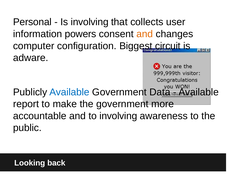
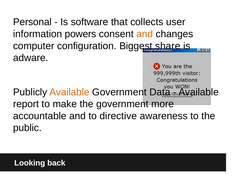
Is involving: involving -> software
circuit: circuit -> share
Available at (69, 92) colour: blue -> orange
to involving: involving -> directive
